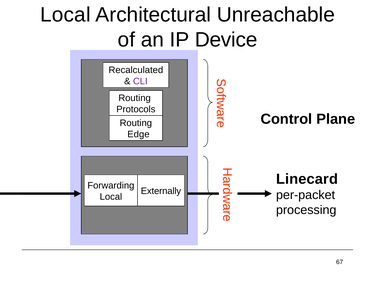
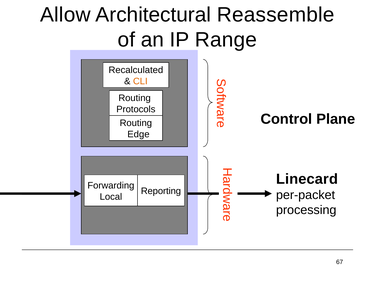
Local at (65, 15): Local -> Allow
Unreachable: Unreachable -> Reassemble
Device: Device -> Range
CLI colour: purple -> orange
Externally: Externally -> Reporting
